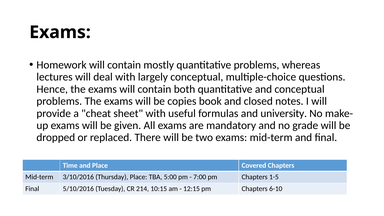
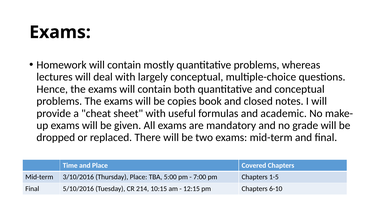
university: university -> academic
